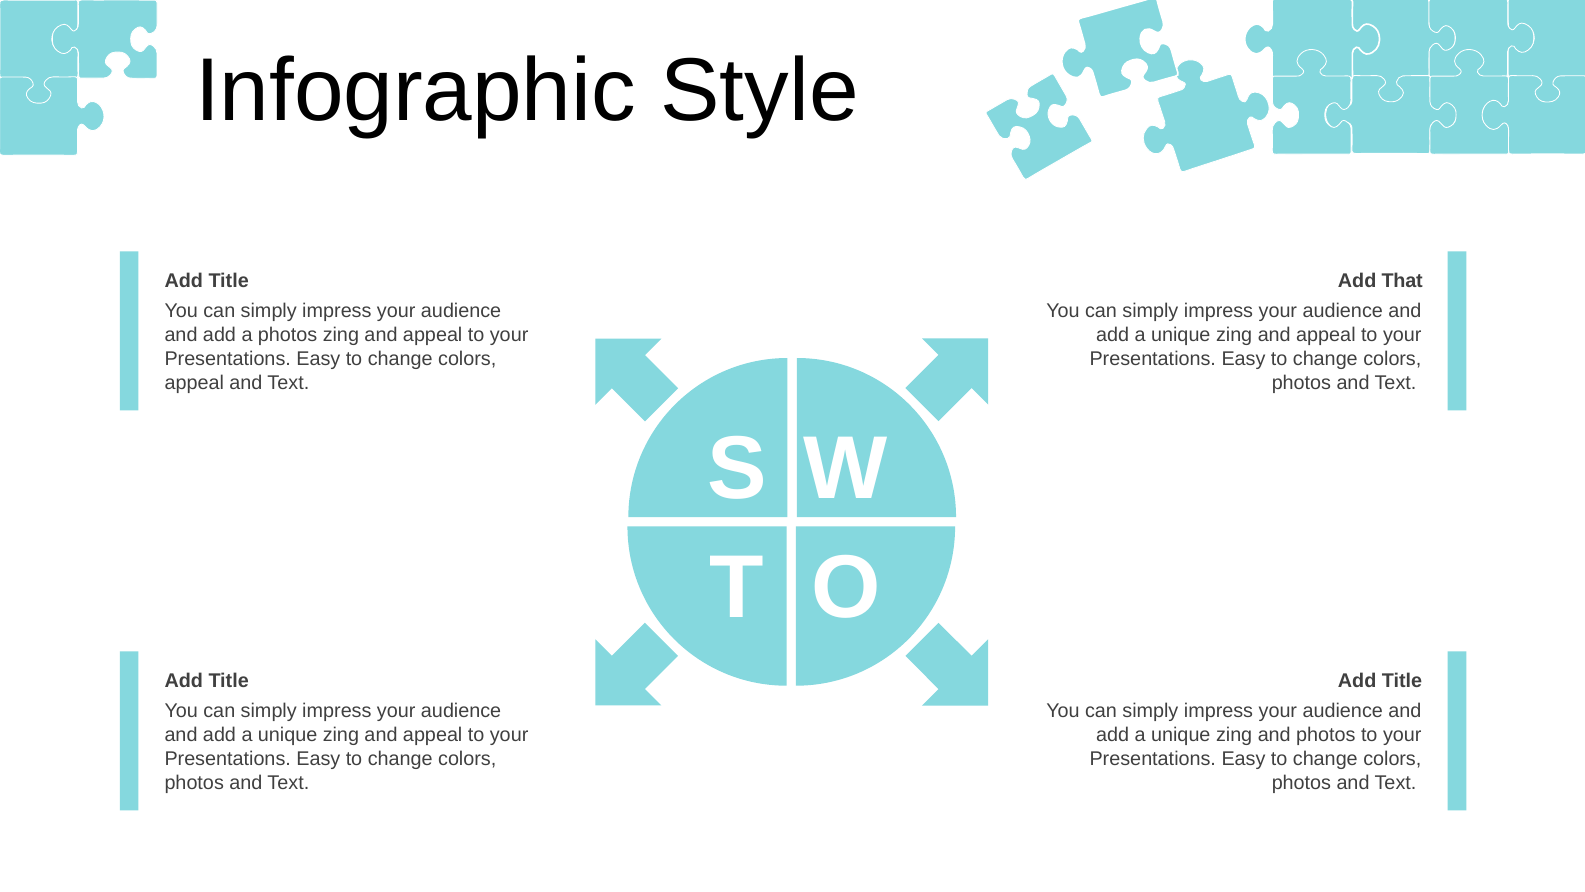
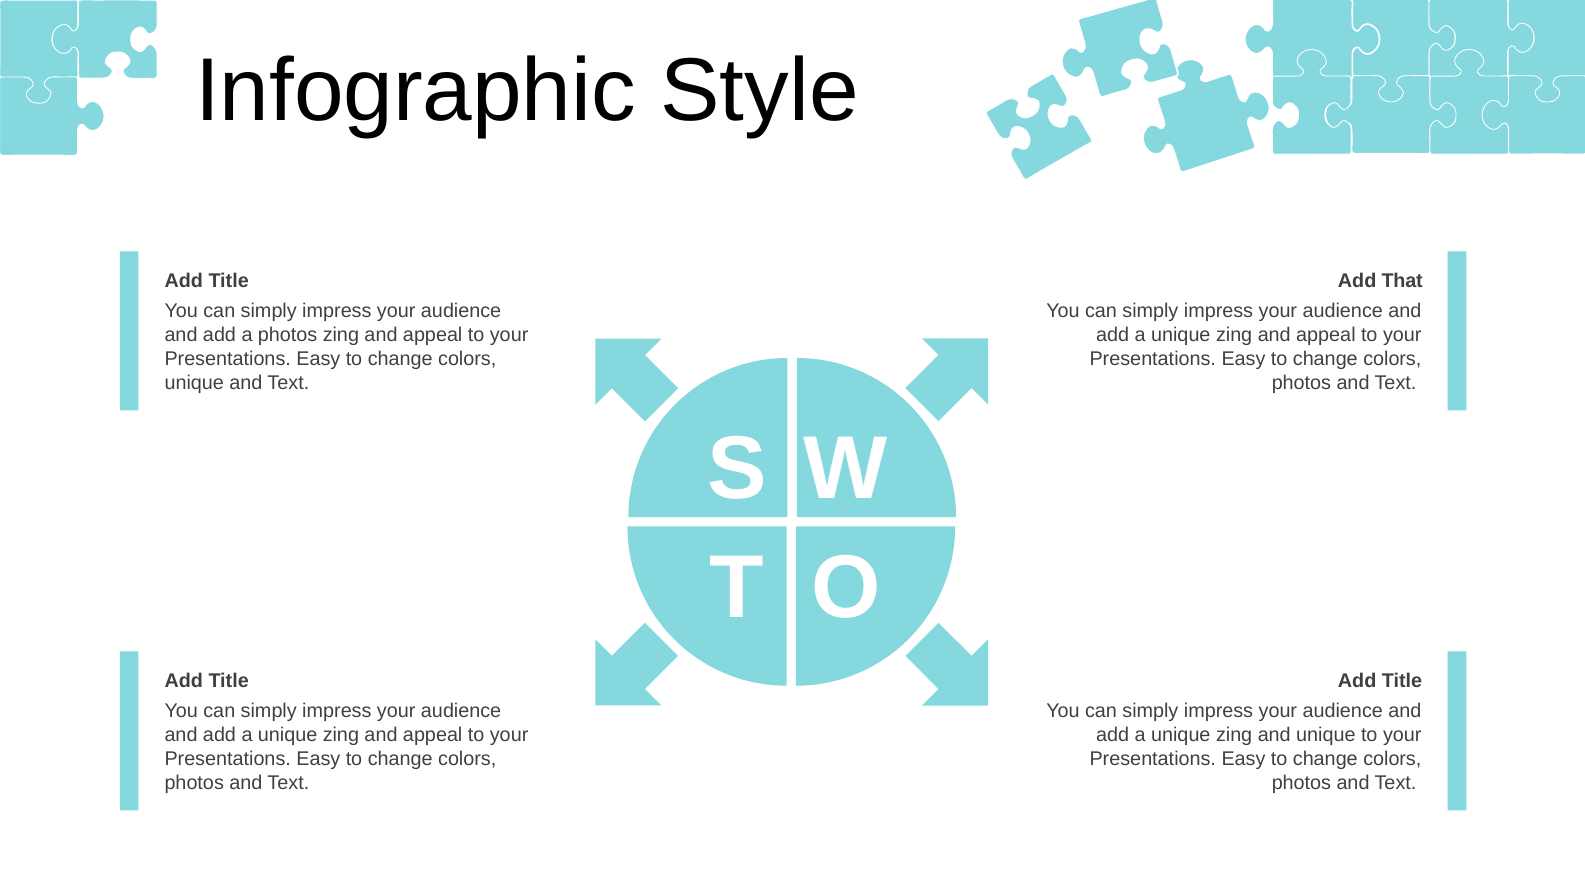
appeal at (194, 383): appeal -> unique
and photos: photos -> unique
